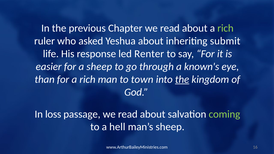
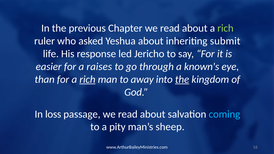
Renter: Renter -> Jericho
a sheep: sheep -> raises
rich at (87, 79) underline: none -> present
town: town -> away
coming colour: light green -> light blue
hell: hell -> pity
